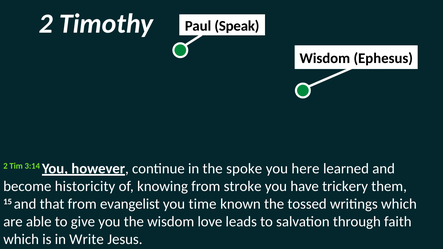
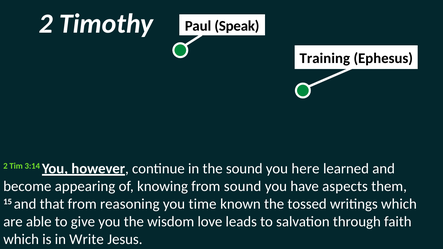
Wisdom at (325, 58): Wisdom -> Training
the spoke: spoke -> sound
historicity: historicity -> appearing
from stroke: stroke -> sound
trickery: trickery -> aspects
evangelist: evangelist -> reasoning
